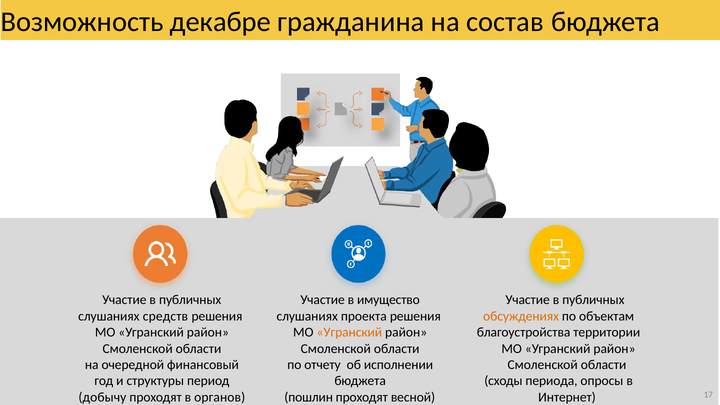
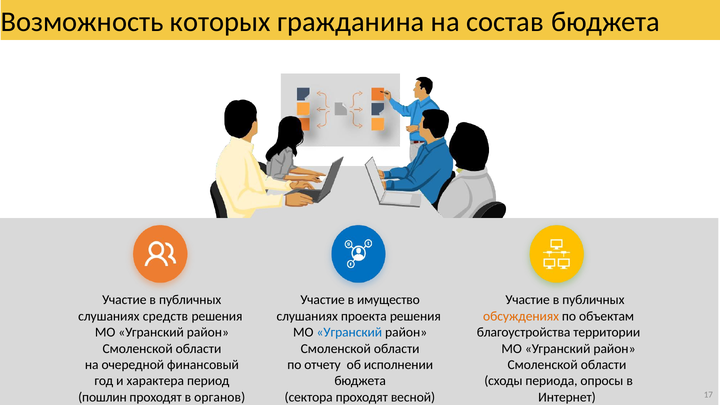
декабре: декабре -> которых
Угранский at (349, 332) colour: orange -> blue
структуры: структуры -> характера
добычу: добычу -> пошлин
пошлин: пошлин -> сектора
